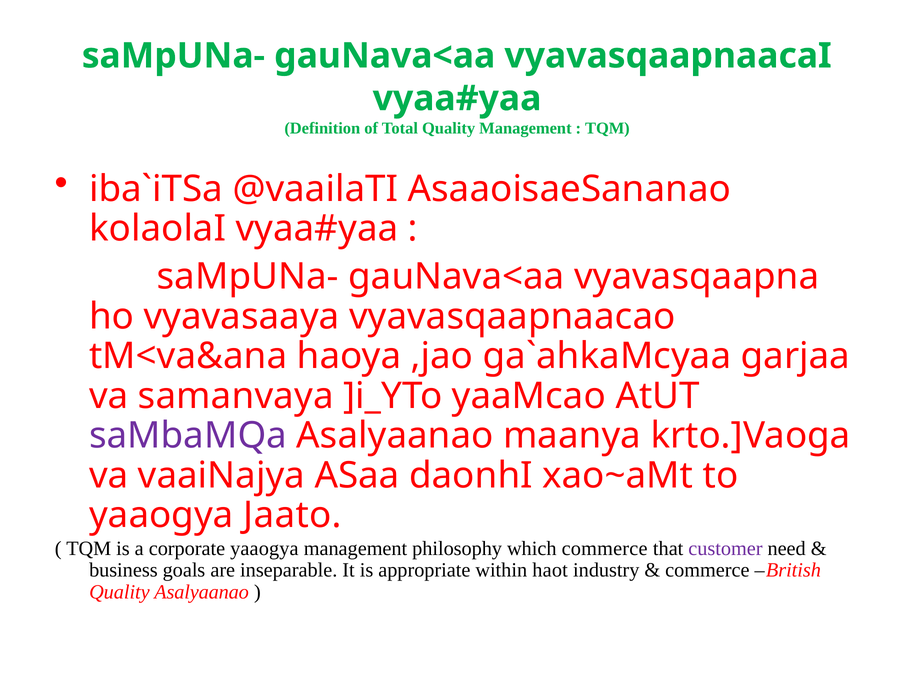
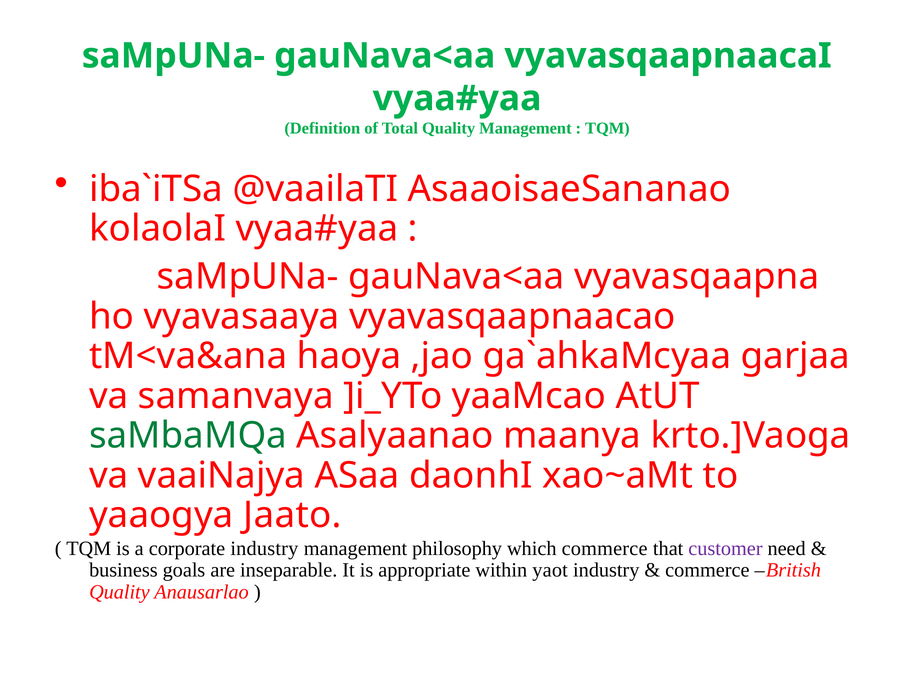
saMbaMQa colour: purple -> green
corporate yaaogya: yaaogya -> industry
haot: haot -> yaot
Quality Asalyaanao: Asalyaanao -> Anausarlao
